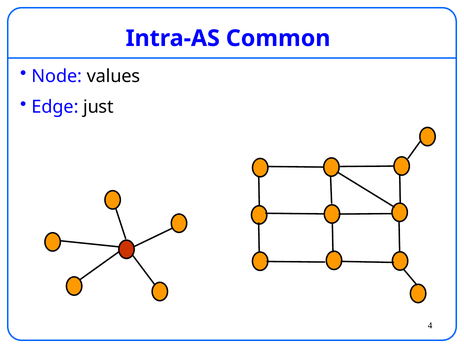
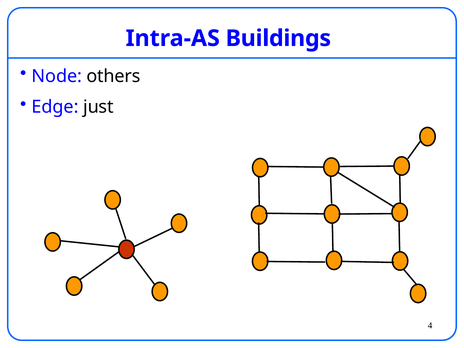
Common: Common -> Buildings
values: values -> others
